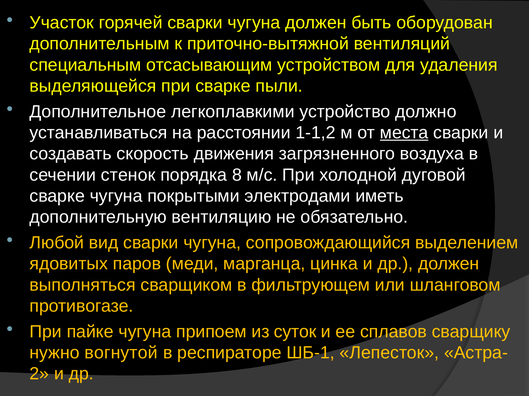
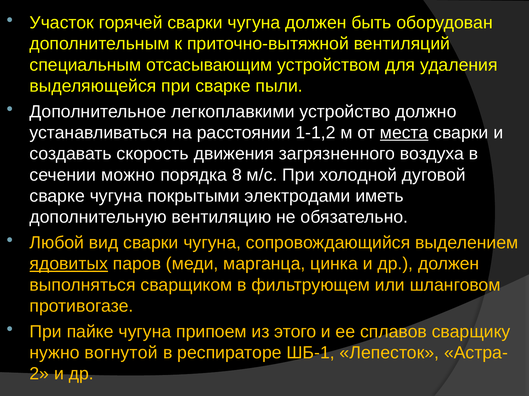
стенок: стенок -> можно
ядовитых underline: none -> present
суток: суток -> этого
